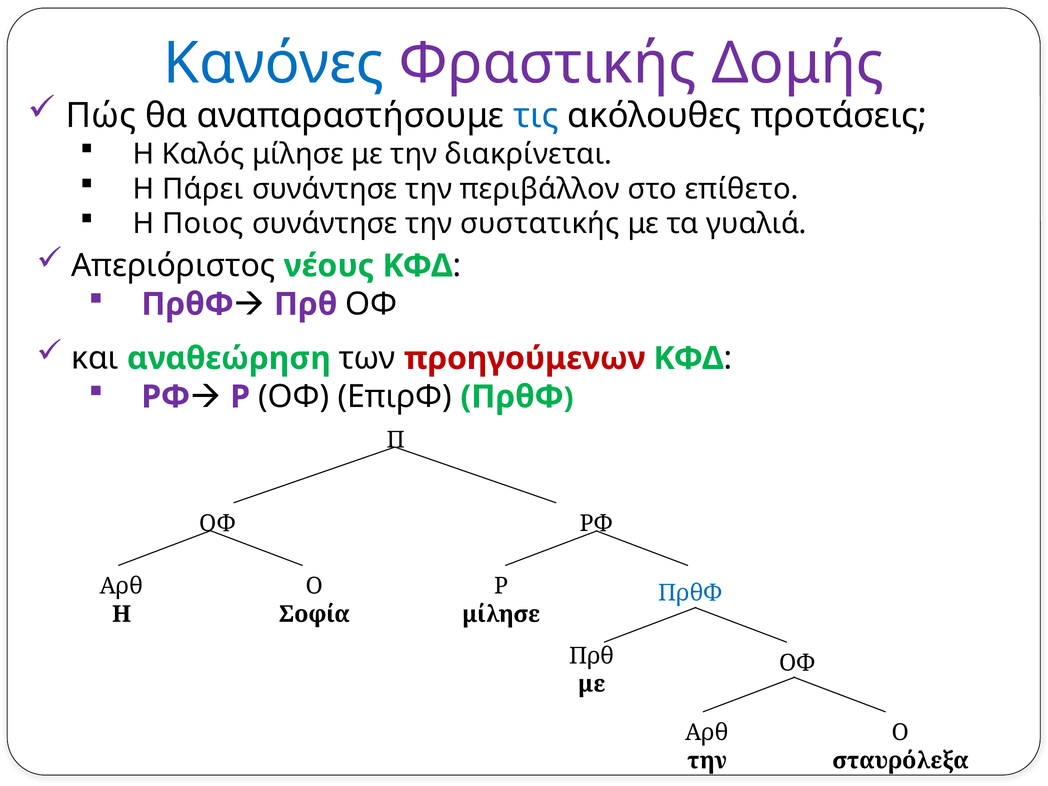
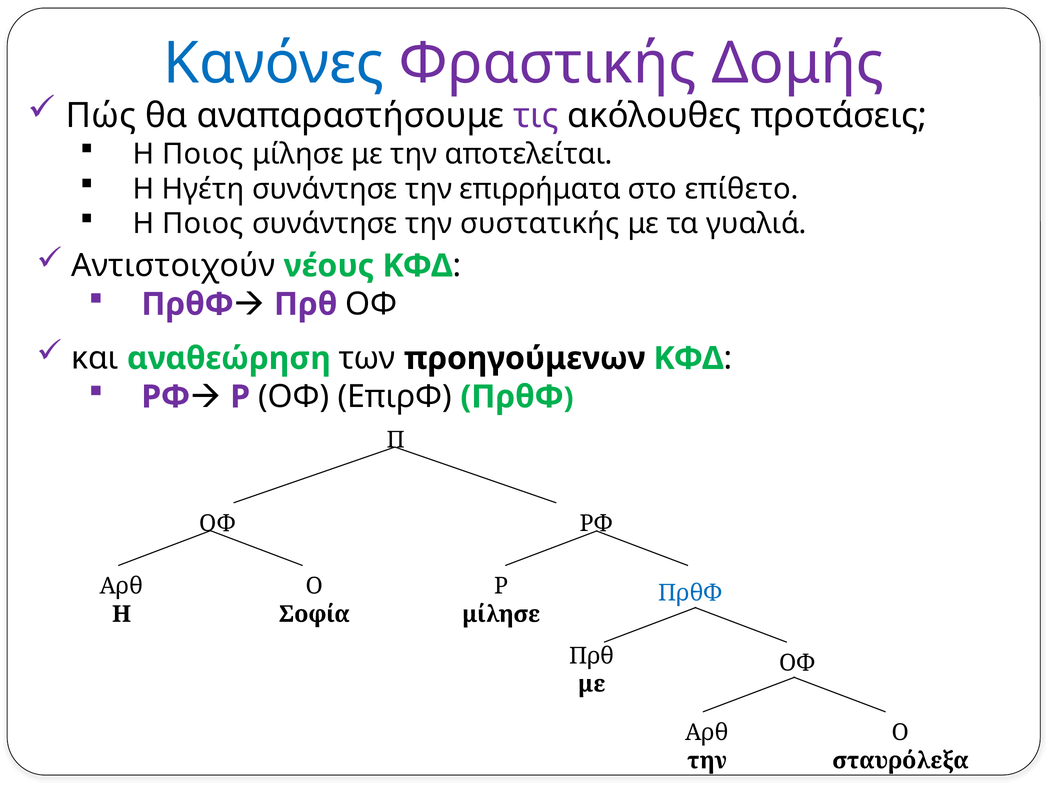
τις colour: blue -> purple
Καλός at (203, 154): Καλός -> Ποιος
διακρίνεται: διακρίνεται -> αποτελείται
Πάρει: Πάρει -> Ηγέτη
περιβάλλον: περιβάλλον -> επιρρήματα
Απεριόριστος: Απεριόριστος -> Αντιστοιχούν
προηγούμενων colour: red -> black
